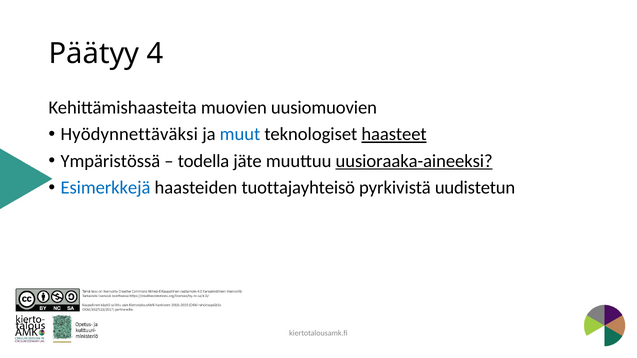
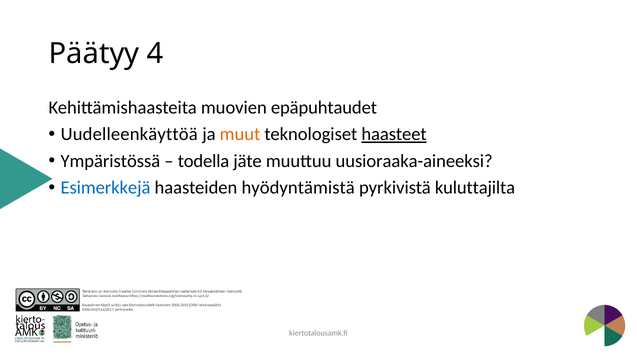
uusiomuovien: uusiomuovien -> epäpuhtaudet
Hyödynnettäväksi: Hyödynnettäväksi -> Uudelleenkäyttöä
muut colour: blue -> orange
uusioraaka-aineeksi underline: present -> none
tuottajayhteisö: tuottajayhteisö -> hyödyntämistä
uudistetun: uudistetun -> kuluttajilta
